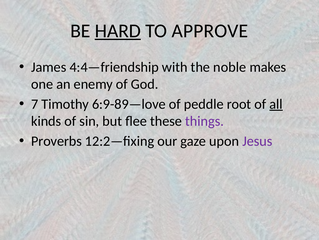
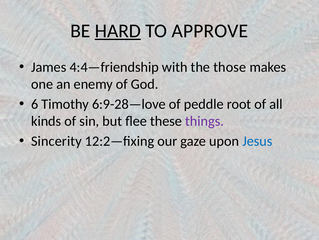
noble: noble -> those
7: 7 -> 6
6:9-89—love: 6:9-89—love -> 6:9-28—love
all underline: present -> none
Proverbs: Proverbs -> Sincerity
Jesus colour: purple -> blue
